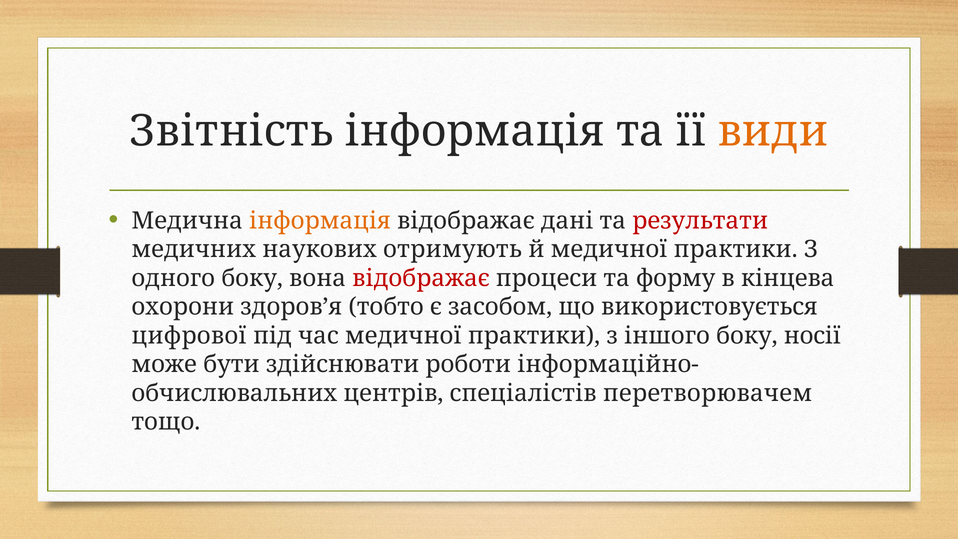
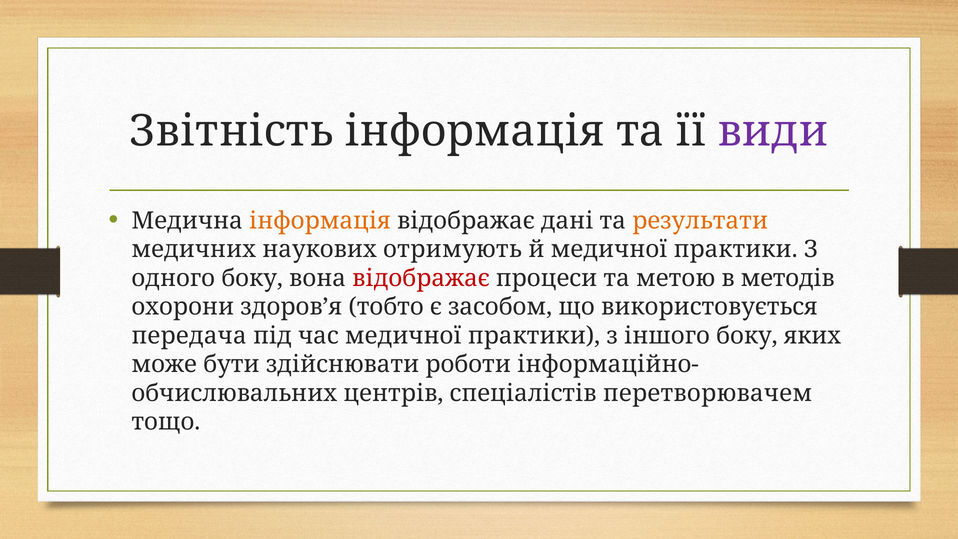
види colour: orange -> purple
результати colour: red -> orange
форму: форму -> метою
кінцева: кінцева -> методів
цифрової: цифрової -> передача
носії: носії -> яких
